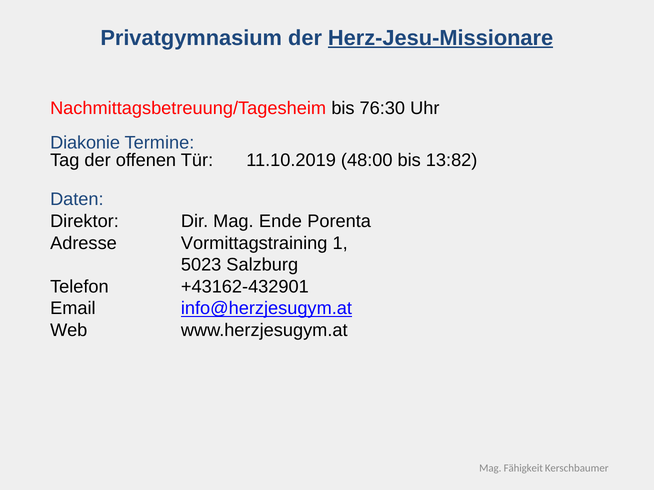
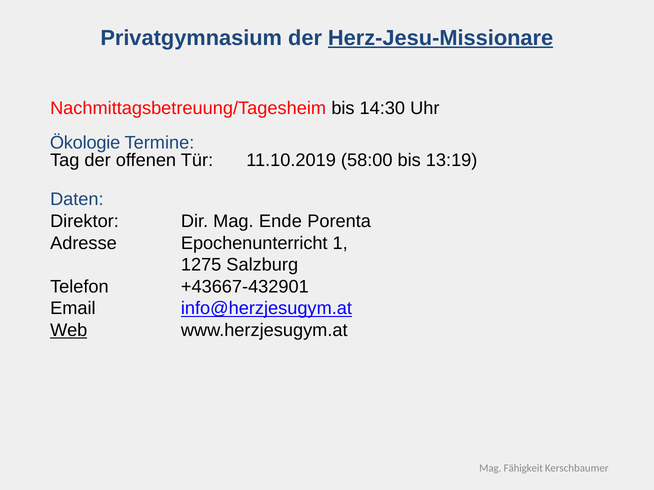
76:30: 76:30 -> 14:30
Diakonie: Diakonie -> Ökologie
48:00: 48:00 -> 58:00
13:82: 13:82 -> 13:19
Vormittagstraining: Vormittagstraining -> Epochenunterricht
5023: 5023 -> 1275
+43162-432901: +43162-432901 -> +43667-432901
Web underline: none -> present
